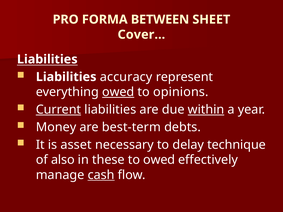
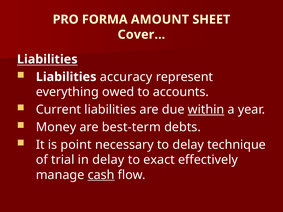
BETWEEN: BETWEEN -> AMOUNT
owed at (118, 92) underline: present -> none
opinions: opinions -> accounts
Current underline: present -> none
asset: asset -> point
also: also -> trial
in these: these -> delay
to owed: owed -> exact
